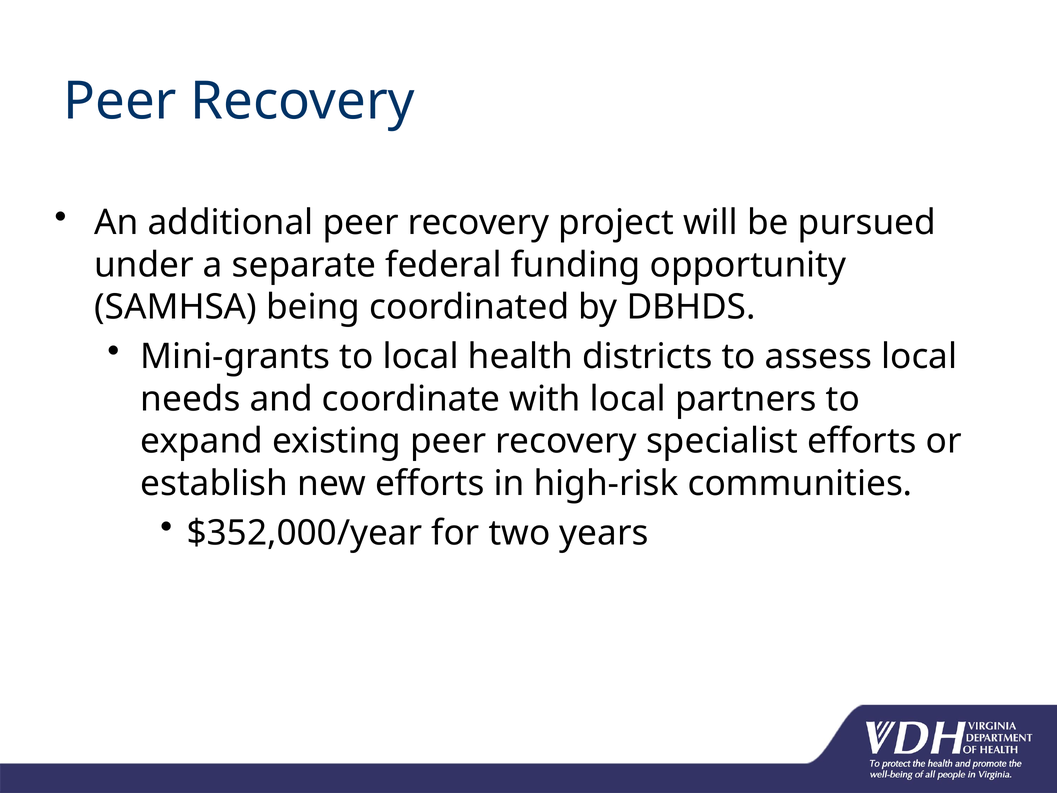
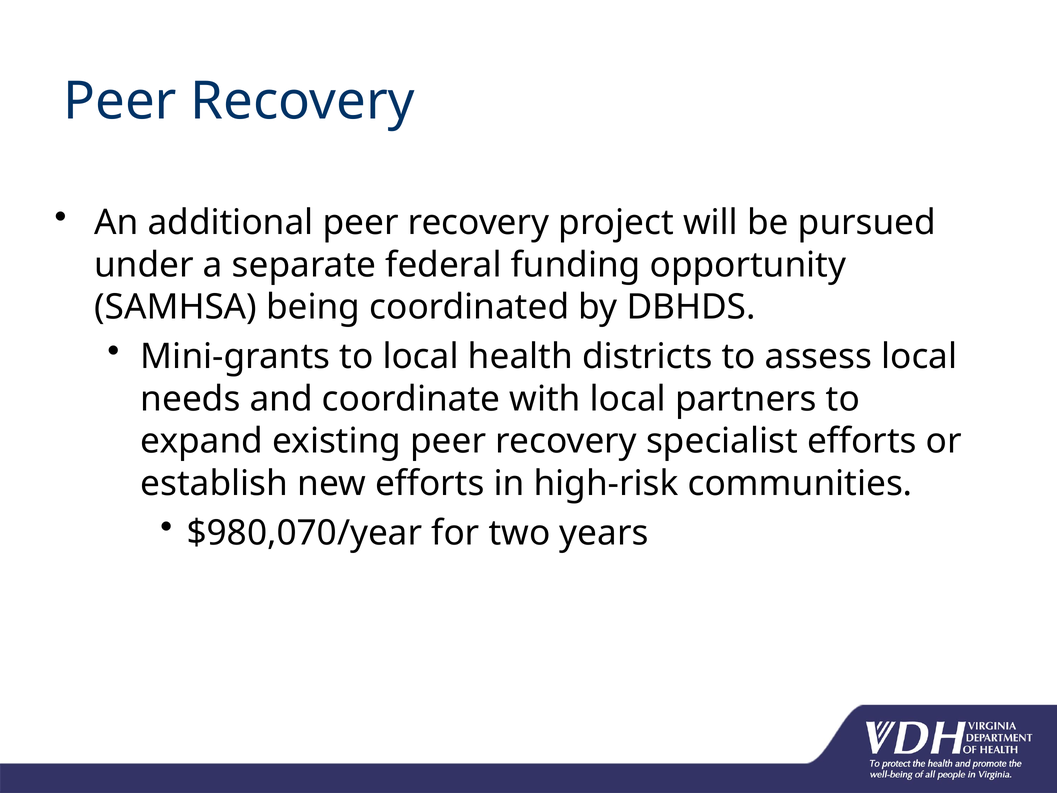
$352,000/year: $352,000/year -> $980,070/year
